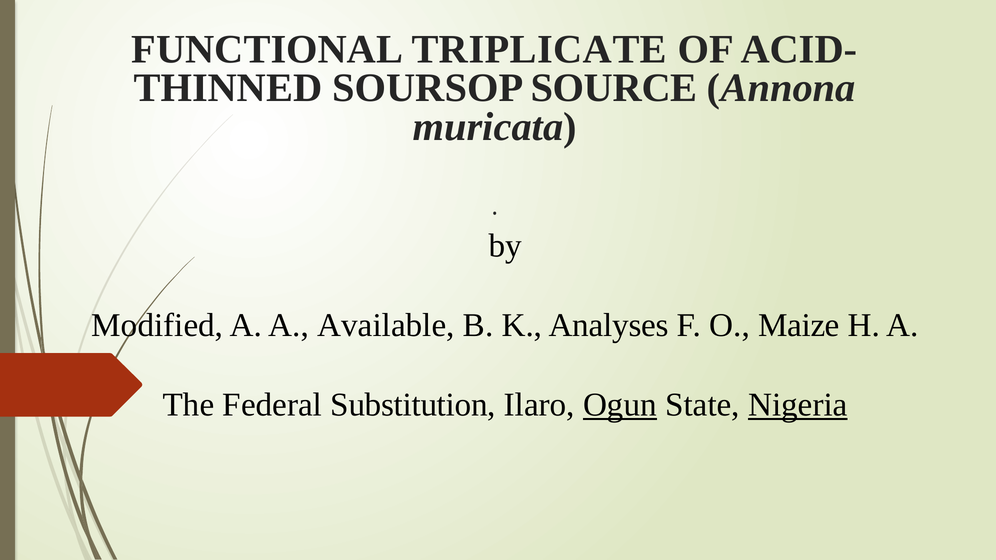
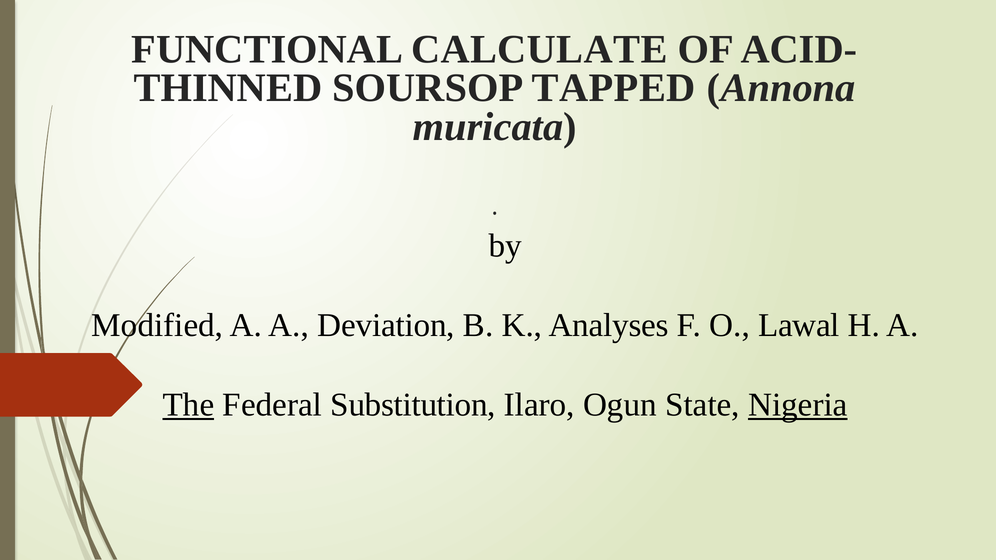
TRIPLICATE: TRIPLICATE -> CALCULATE
SOURCE: SOURCE -> TAPPED
Available: Available -> Deviation
Maize: Maize -> Lawal
The underline: none -> present
Ogun underline: present -> none
